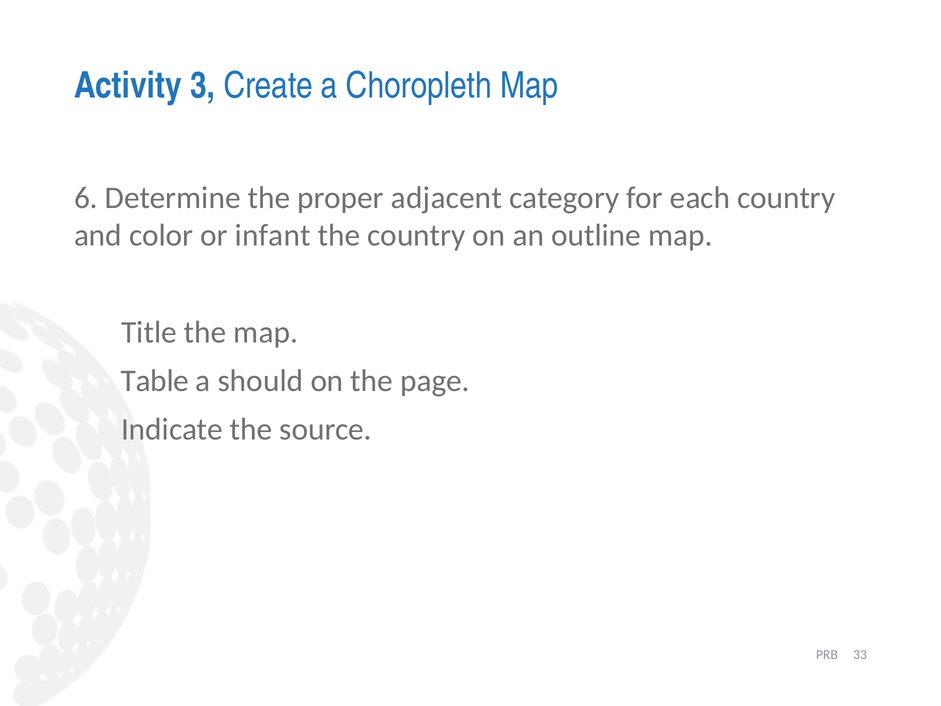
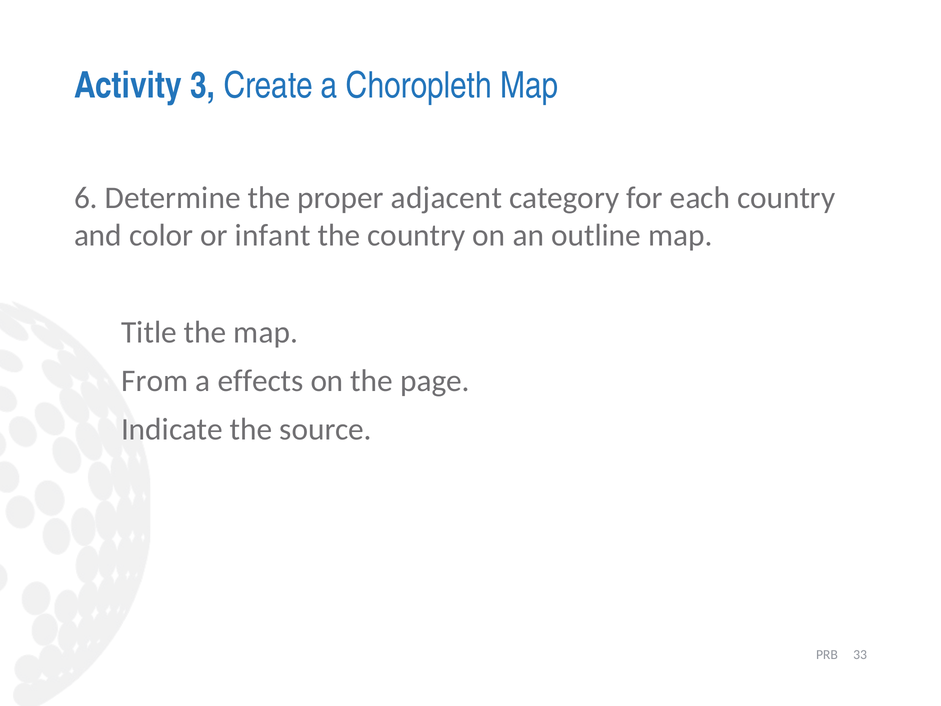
Table: Table -> From
should: should -> effects
